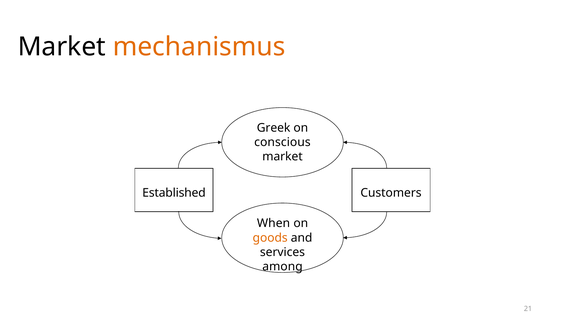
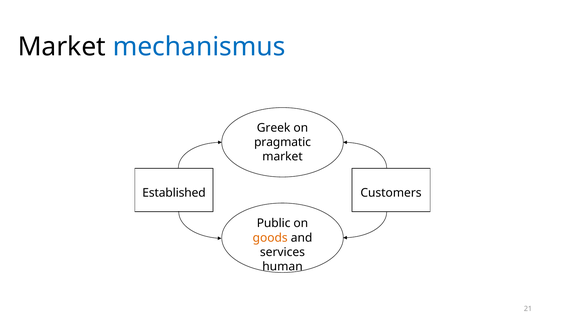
mechanismus colour: orange -> blue
conscious: conscious -> pragmatic
When: When -> Public
among: among -> human
